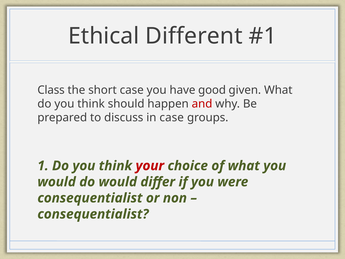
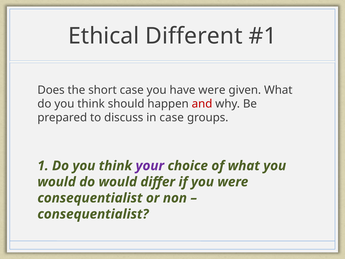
Class: Class -> Does
have good: good -> were
your colour: red -> purple
